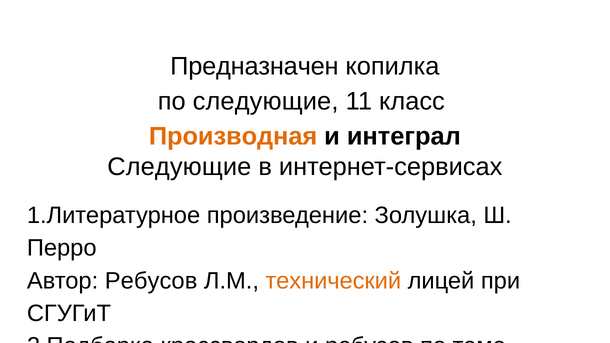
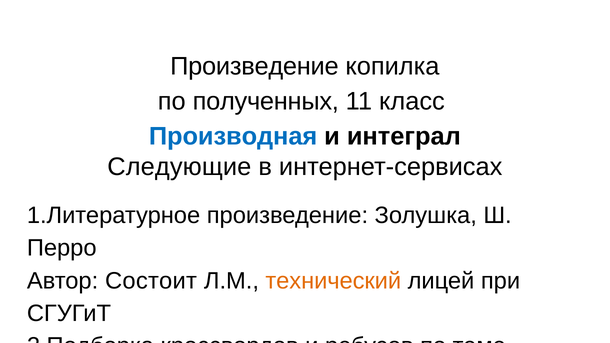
Предназначен at (254, 66): Предназначен -> Произведение
по следующие: следующие -> полученных
Производная colour: orange -> blue
Автор Ребусов: Ребусов -> Состоит
